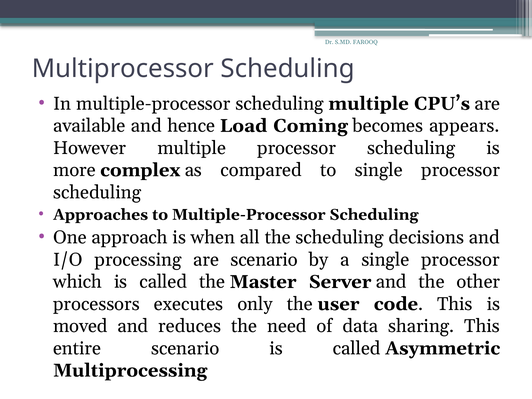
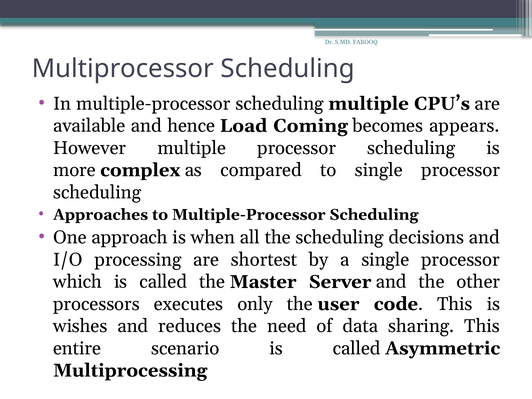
are scenario: scenario -> shortest
moved: moved -> wishes
